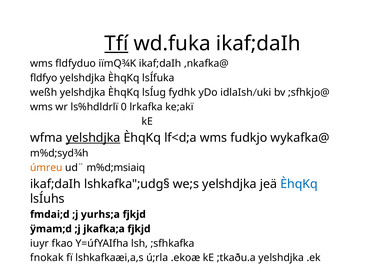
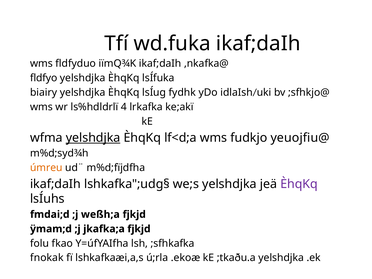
Tfí underline: present -> none
weßh: weßh -> biairy
0: 0 -> 4
wykafka@: wykafka@ -> yeuojfiu@
m%d;msiaiq: m%d;msiaiq -> m%d;fïjdfha
ÈhqKq at (299, 184) colour: blue -> purple
yurhs;a: yurhs;a -> weßh;a
iuyr: iuyr -> folu
